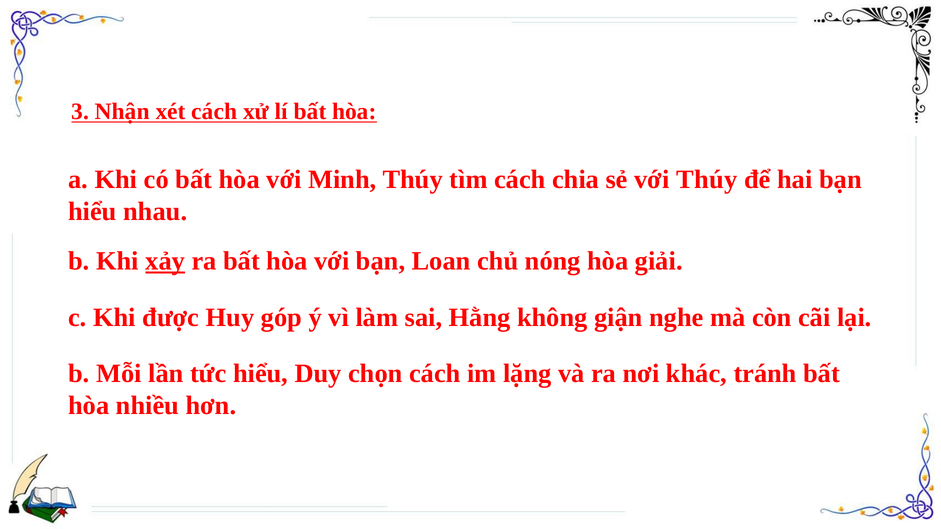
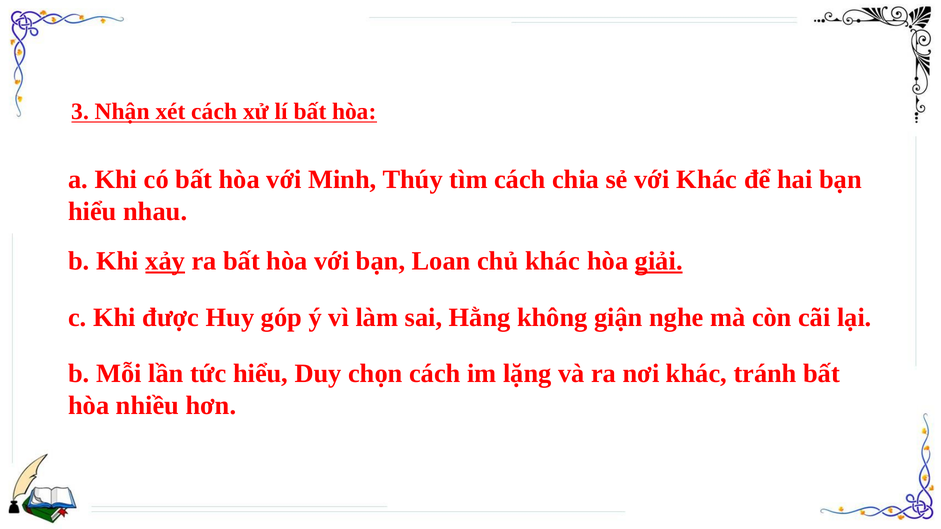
với Thúy: Thúy -> Khác
chủ nóng: nóng -> khác
giải underline: none -> present
